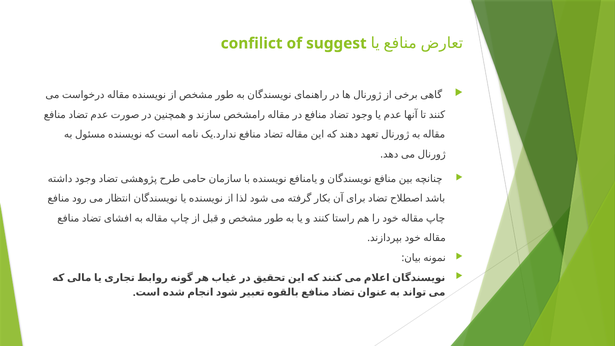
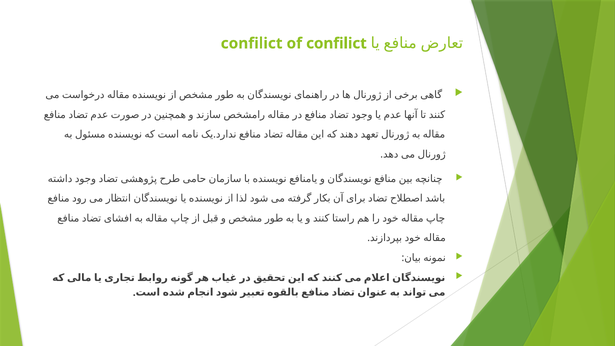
of suggest: suggest -> confilict
